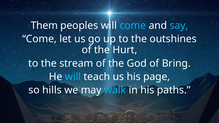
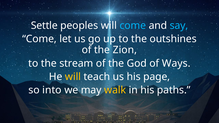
Them: Them -> Settle
Hurt: Hurt -> Zion
Bring: Bring -> Ways
will at (73, 77) colour: light blue -> yellow
hills: hills -> into
walk colour: light blue -> yellow
